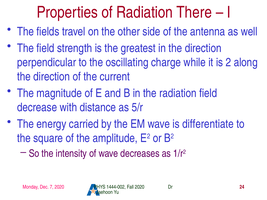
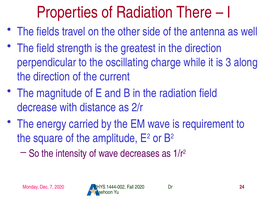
2: 2 -> 3
5/r: 5/r -> 2/r
differentiate: differentiate -> requirement
